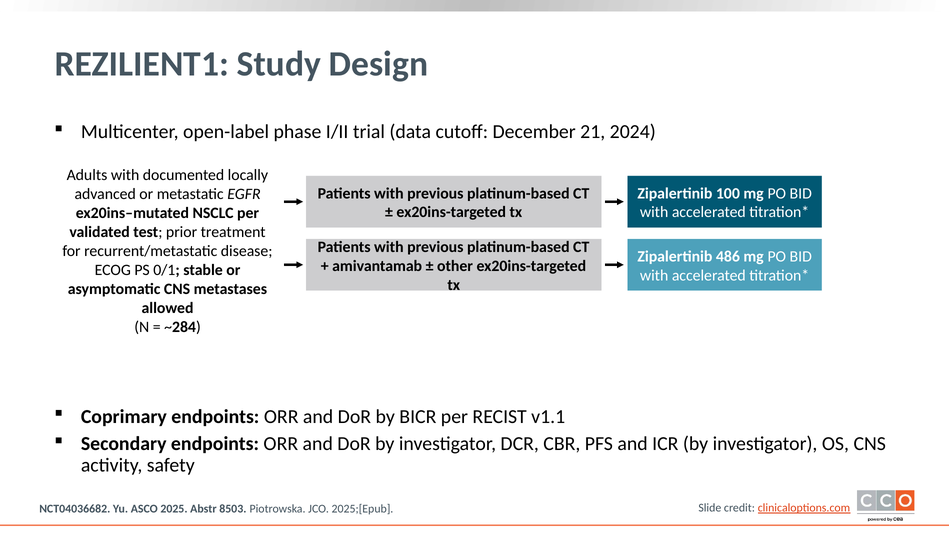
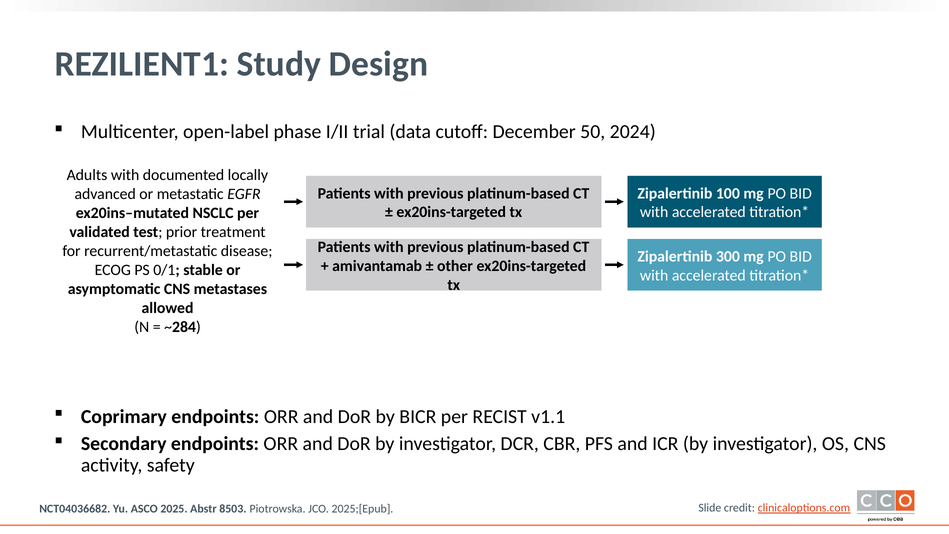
21: 21 -> 50
486: 486 -> 300
